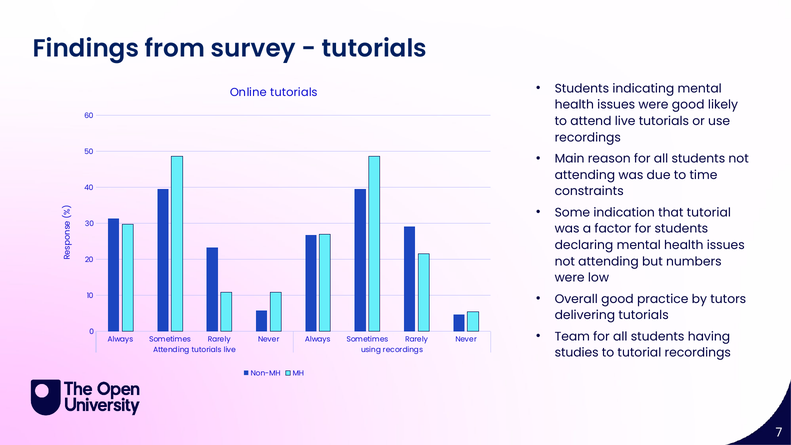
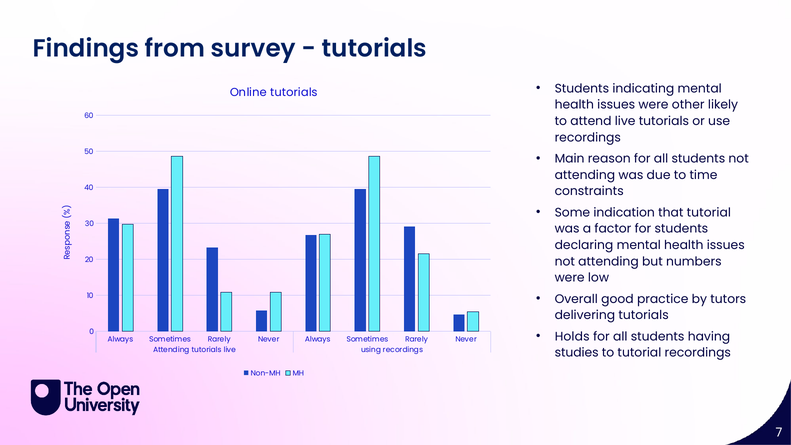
were good: good -> other
Team: Team -> Holds
